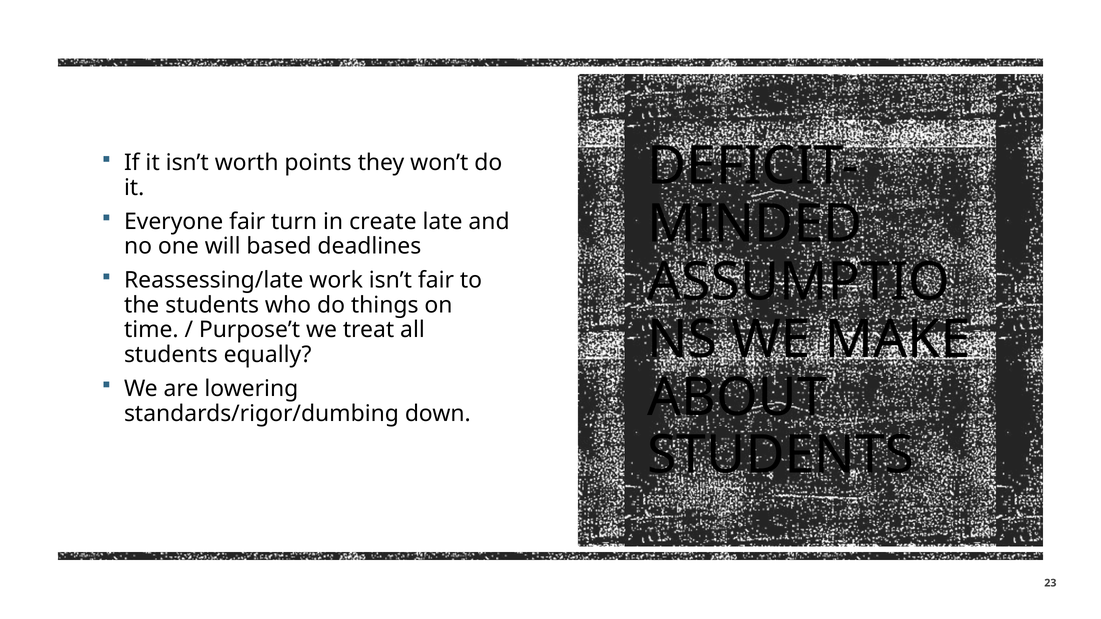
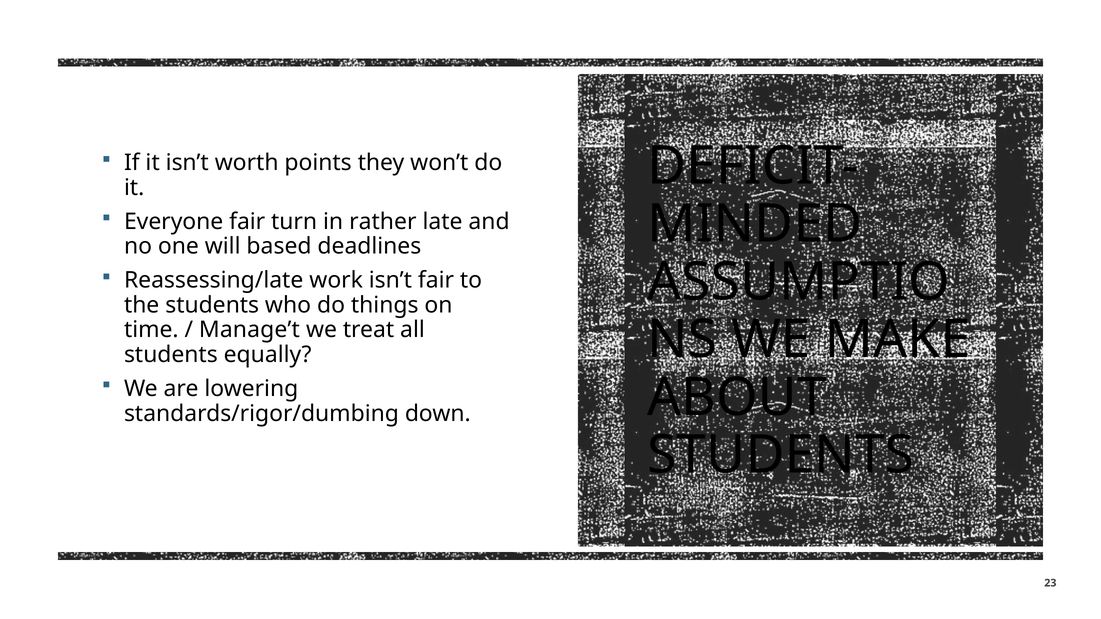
create: create -> rather
Purpose’t: Purpose’t -> Manage’t
